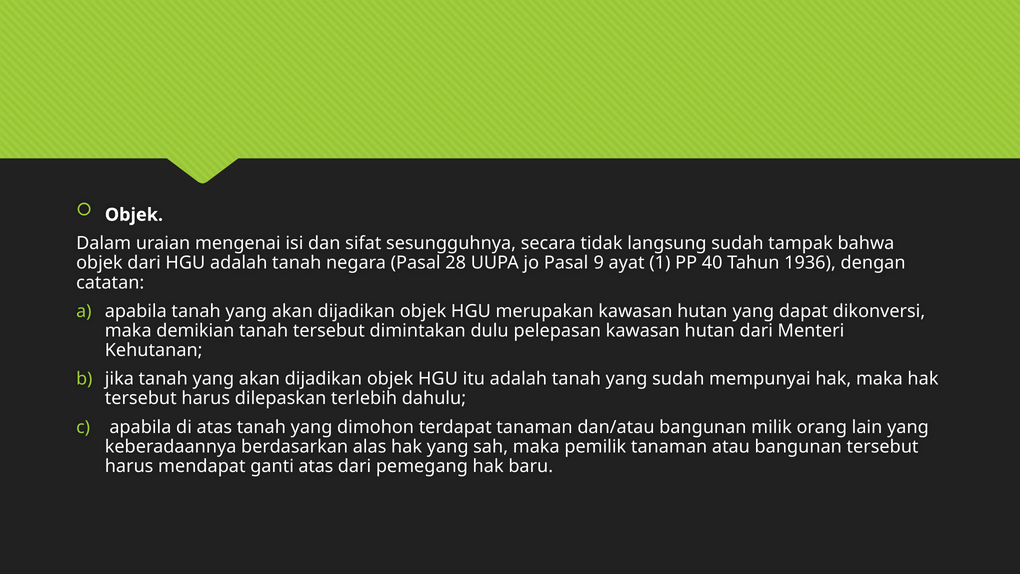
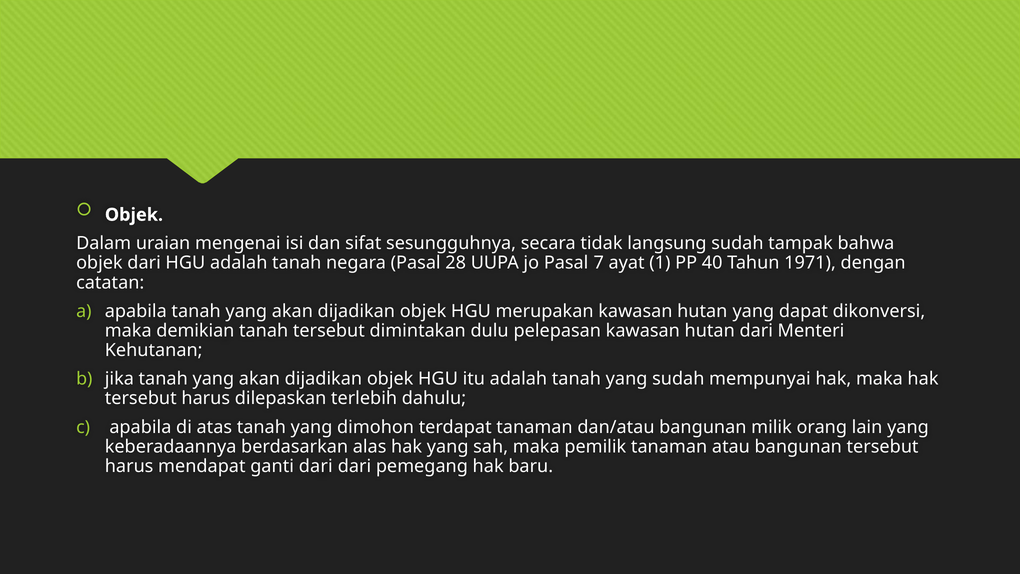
9: 9 -> 7
1936: 1936 -> 1971
ganti atas: atas -> dari
